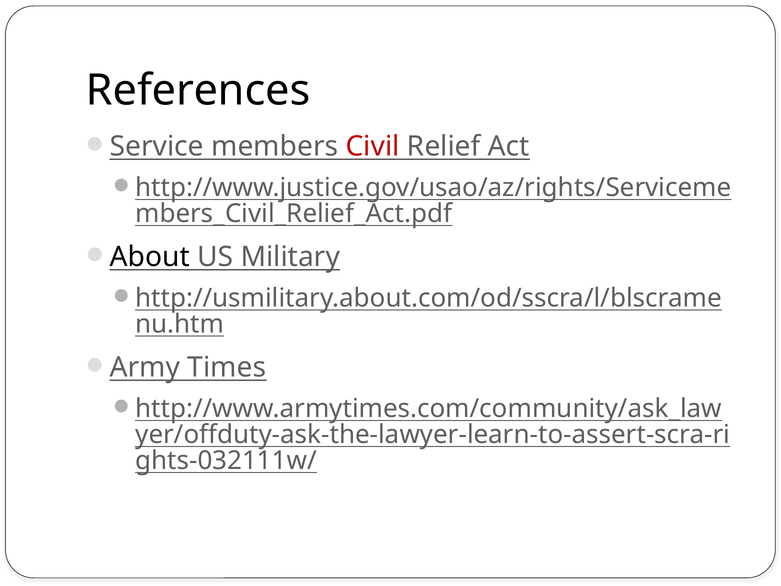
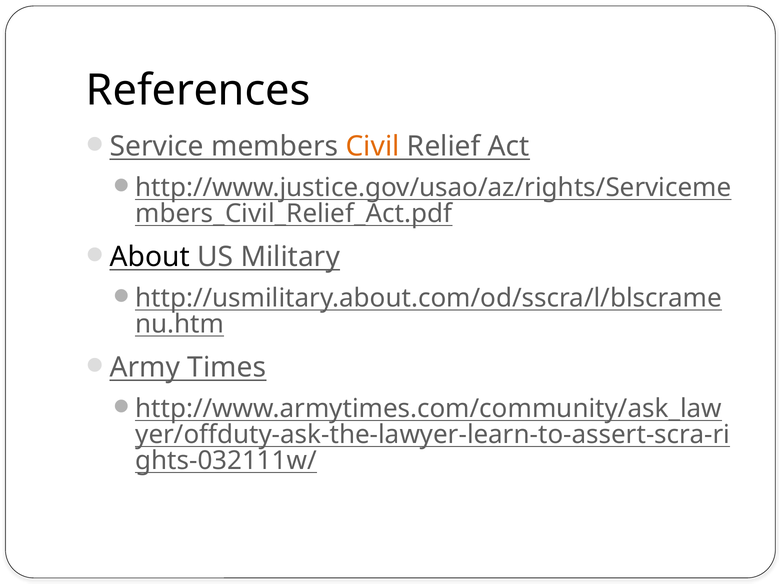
Civil colour: red -> orange
